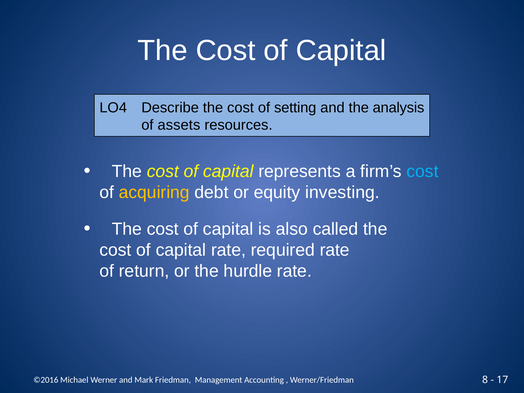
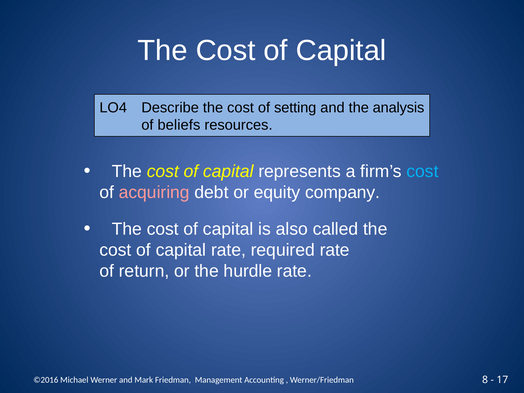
assets: assets -> beliefs
acquiring colour: yellow -> pink
investing: investing -> company
